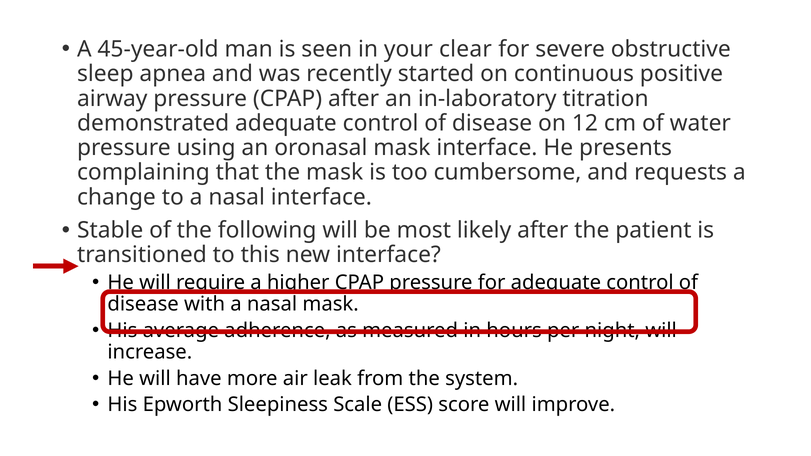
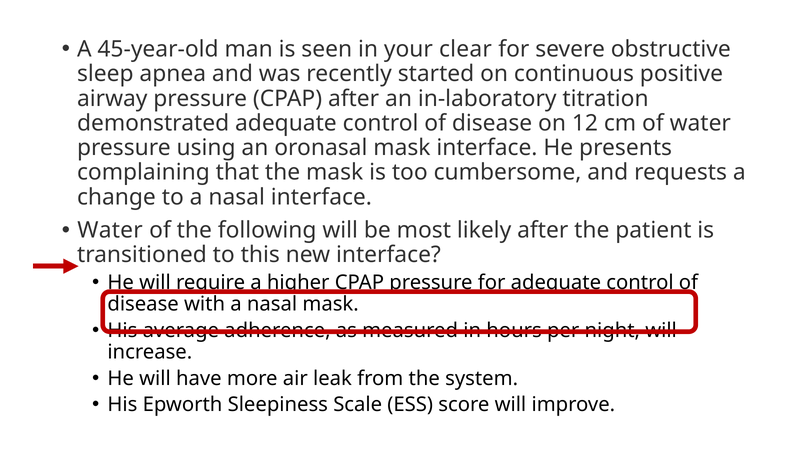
Stable at (110, 230): Stable -> Water
